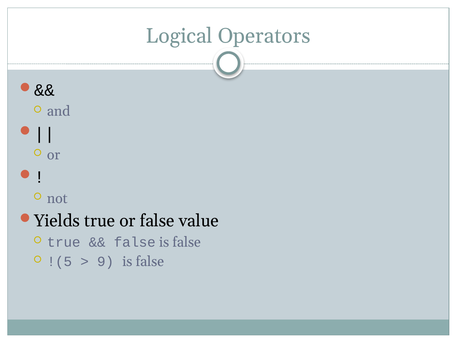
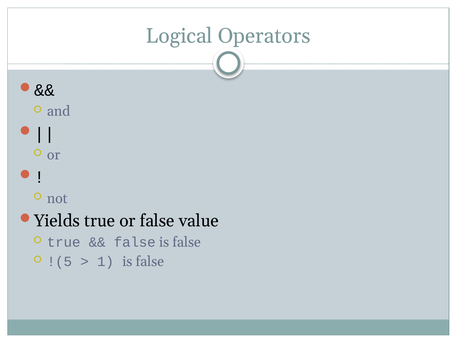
9: 9 -> 1
